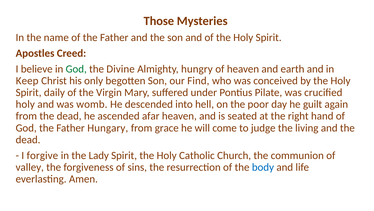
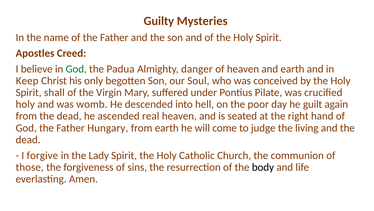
Those: Those -> Guilty
Divine: Divine -> Padua
hungry: hungry -> danger
Find: Find -> Soul
daily: daily -> shall
afar: afar -> real
from grace: grace -> earth
valley: valley -> those
body colour: blue -> black
